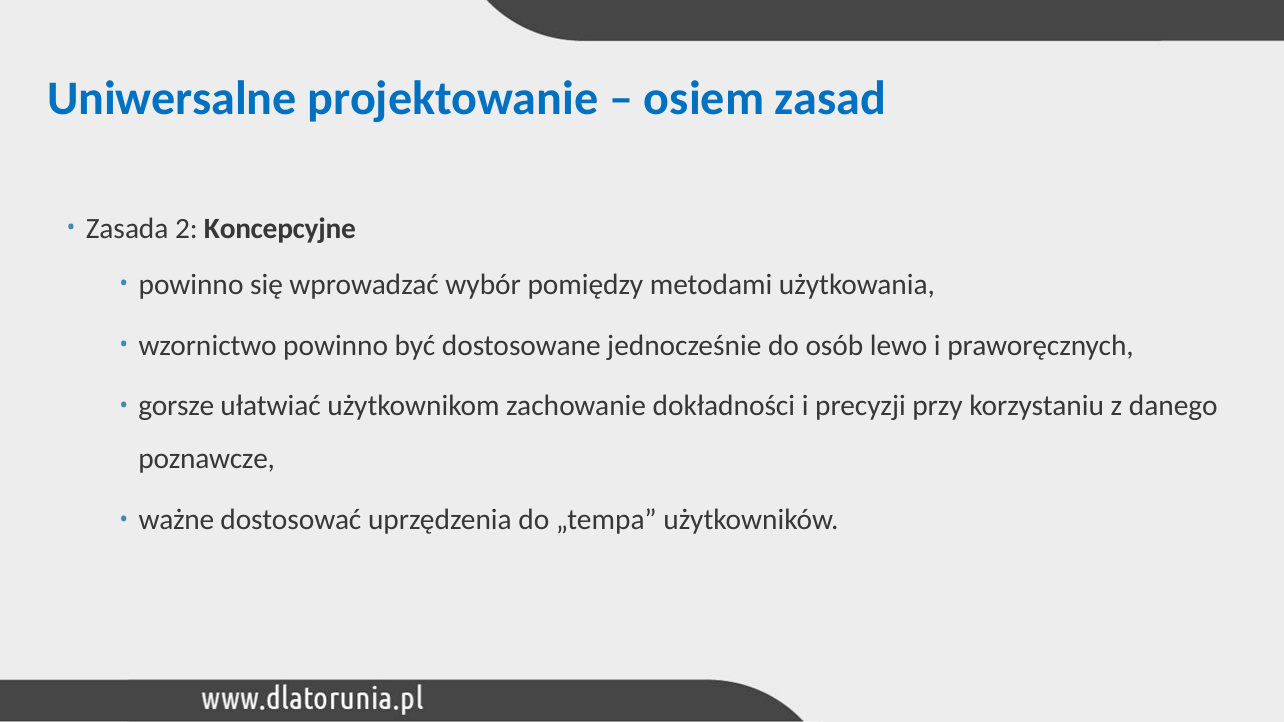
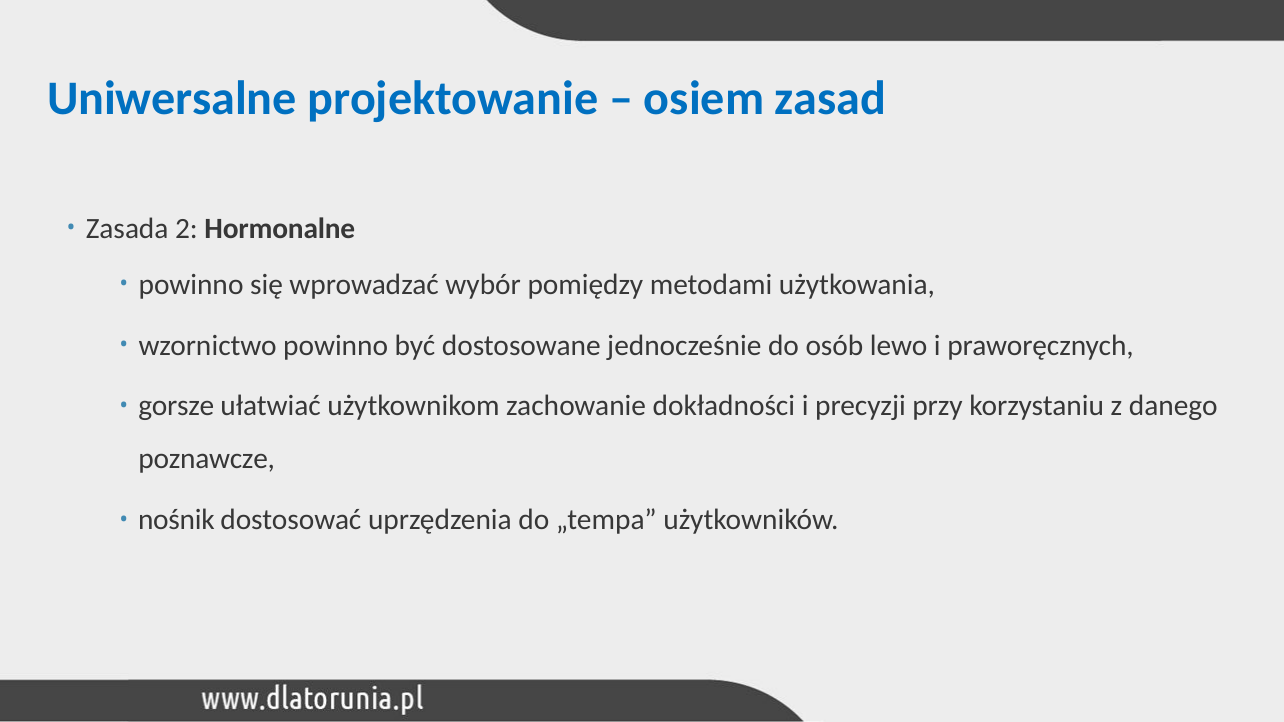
Koncepcyjne: Koncepcyjne -> Hormonalne
ważne: ważne -> nośnik
